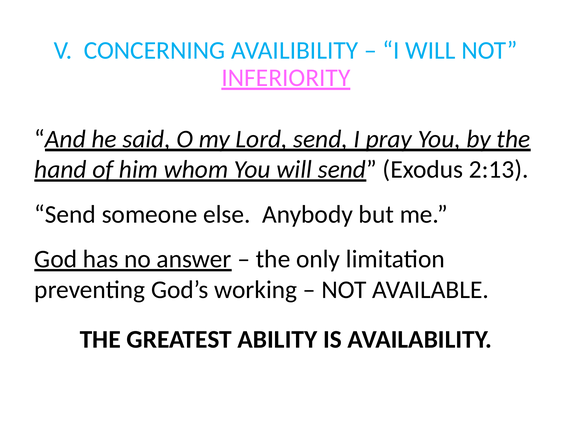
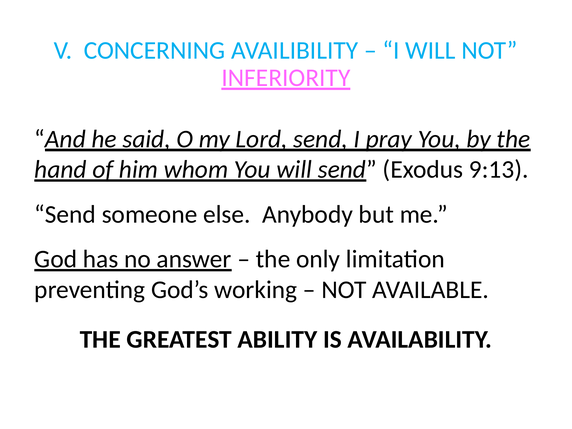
2:13: 2:13 -> 9:13
